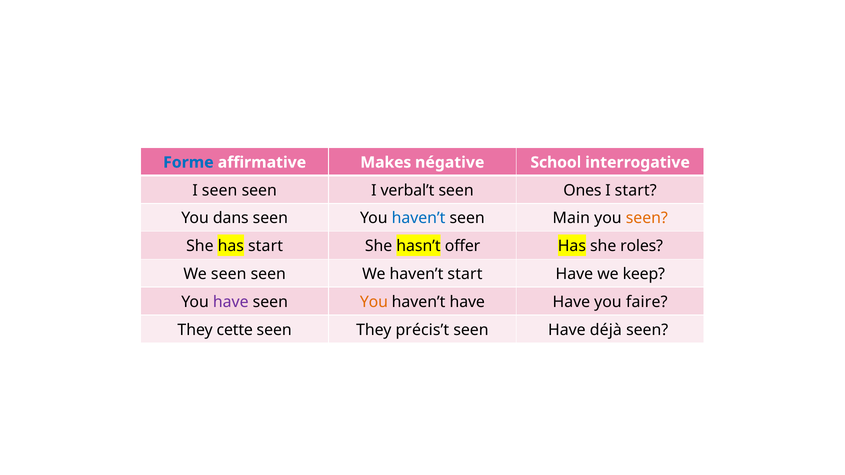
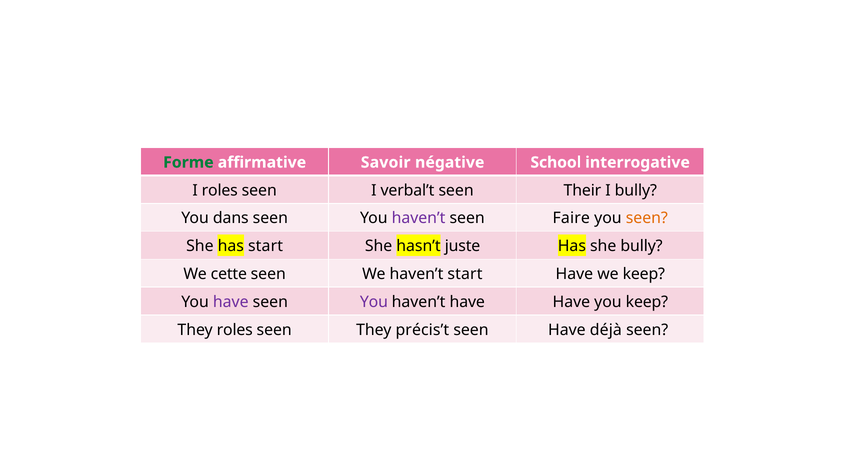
Forme colour: blue -> green
Makes: Makes -> Savoir
I seen: seen -> roles
Ones: Ones -> Their
I start: start -> bully
haven’t at (419, 218) colour: blue -> purple
Main: Main -> Faire
offer: offer -> juste
she roles: roles -> bully
We seen: seen -> cette
You at (374, 302) colour: orange -> purple
you faire: faire -> keep
They cette: cette -> roles
